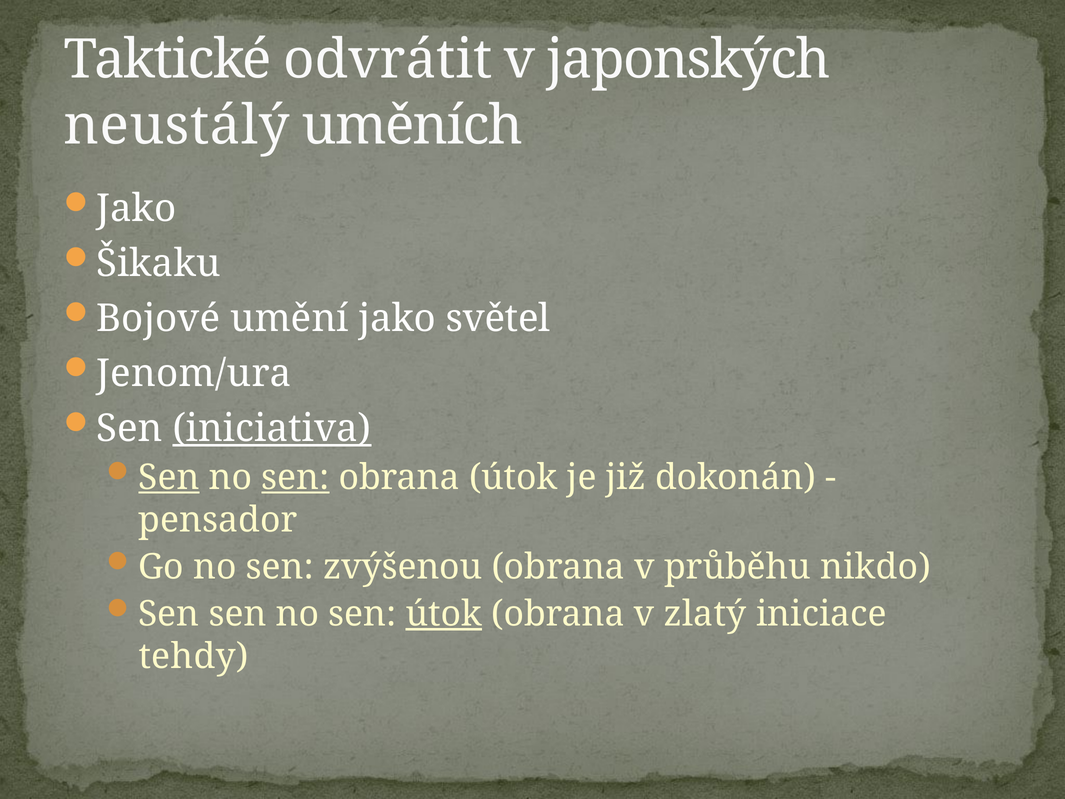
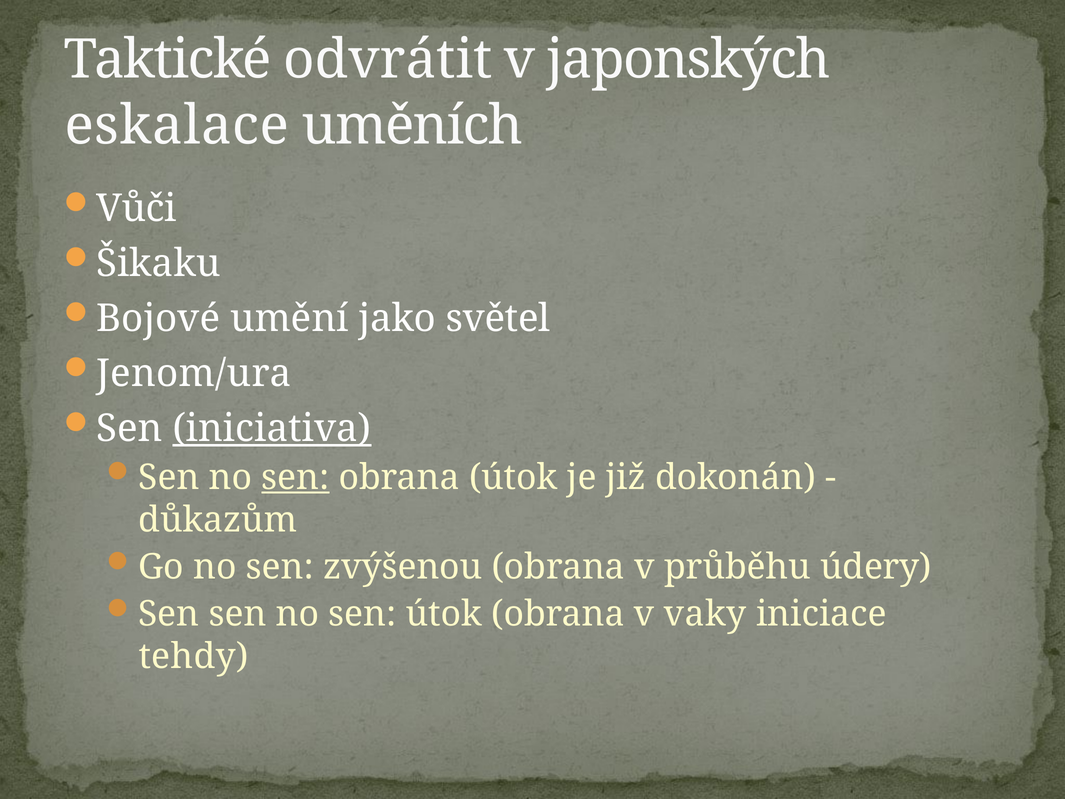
neustálý: neustálý -> eskalace
Jako at (136, 208): Jako -> Vůči
Sen at (169, 477) underline: present -> none
pensador: pensador -> důkazům
nikdo: nikdo -> údery
útok at (444, 614) underline: present -> none
zlatý: zlatý -> vaky
